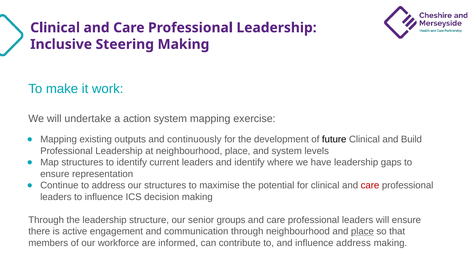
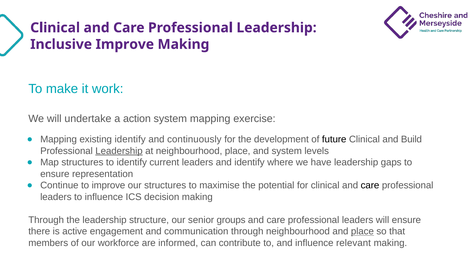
Inclusive Steering: Steering -> Improve
existing outputs: outputs -> identify
Leadership at (119, 151) underline: none -> present
to address: address -> improve
care at (370, 186) colour: red -> black
influence address: address -> relevant
